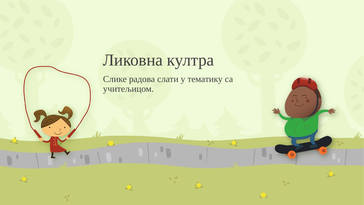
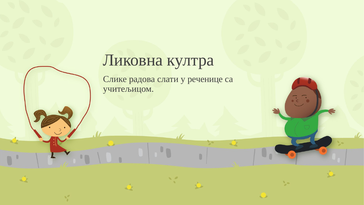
тематику: тематику -> реченице
